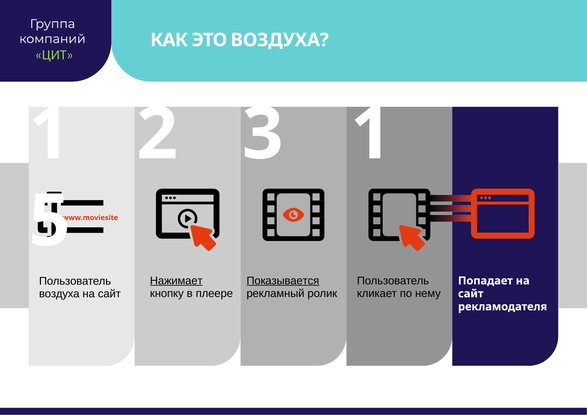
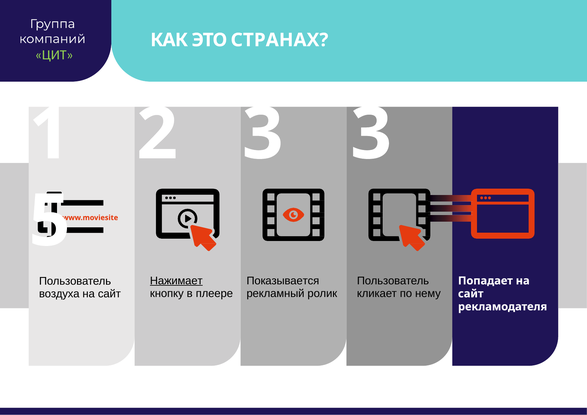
ЭТО ВОЗДУХА: ВОЗДУХА -> СТРАНАХ
3 1: 1 -> 3
Показывается underline: present -> none
